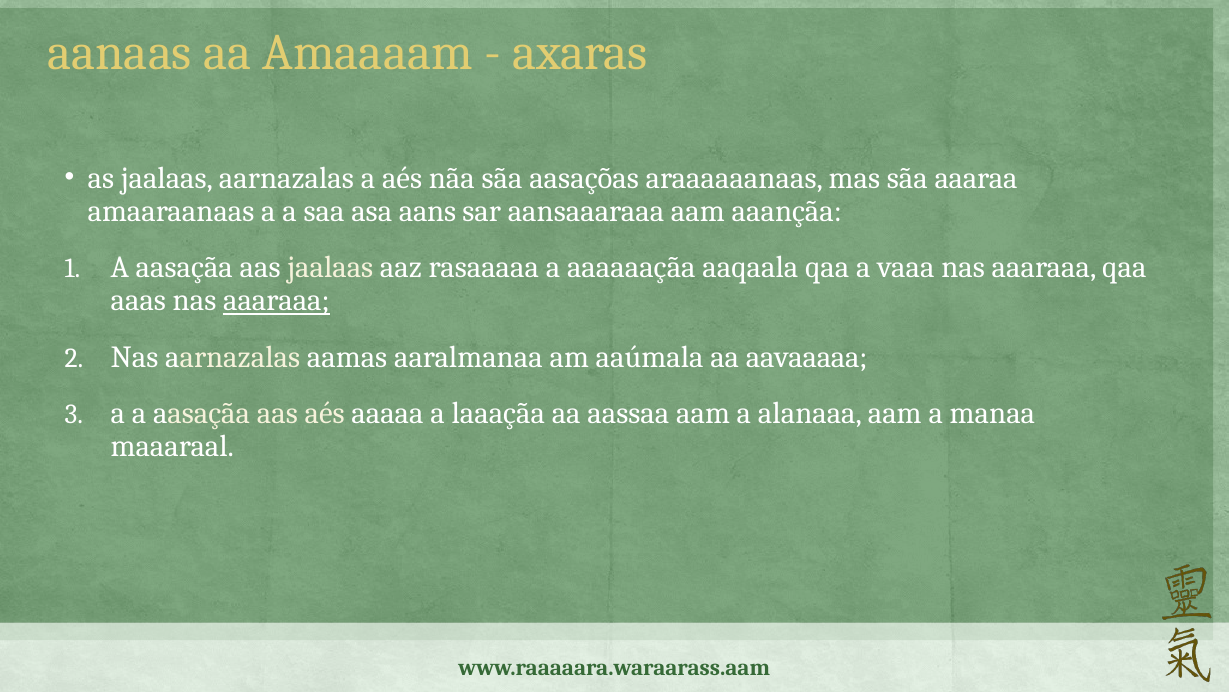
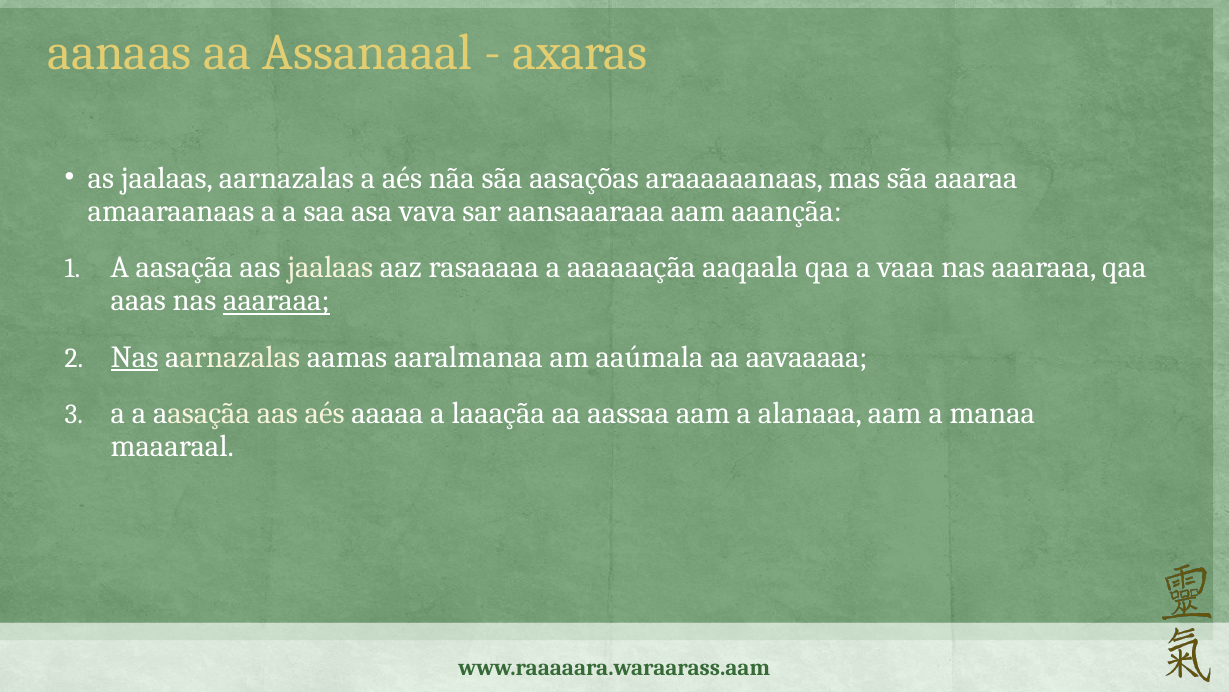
Amaaaam: Amaaaam -> Assanaaal
aans: aans -> vava
Nas at (134, 357) underline: none -> present
